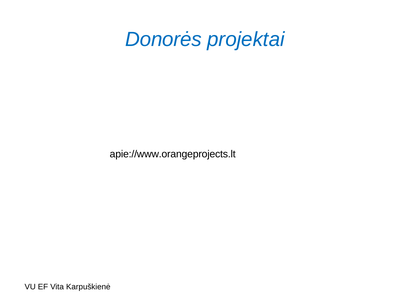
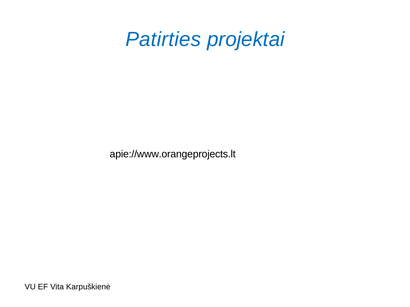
Donorės: Donorės -> Patirties
